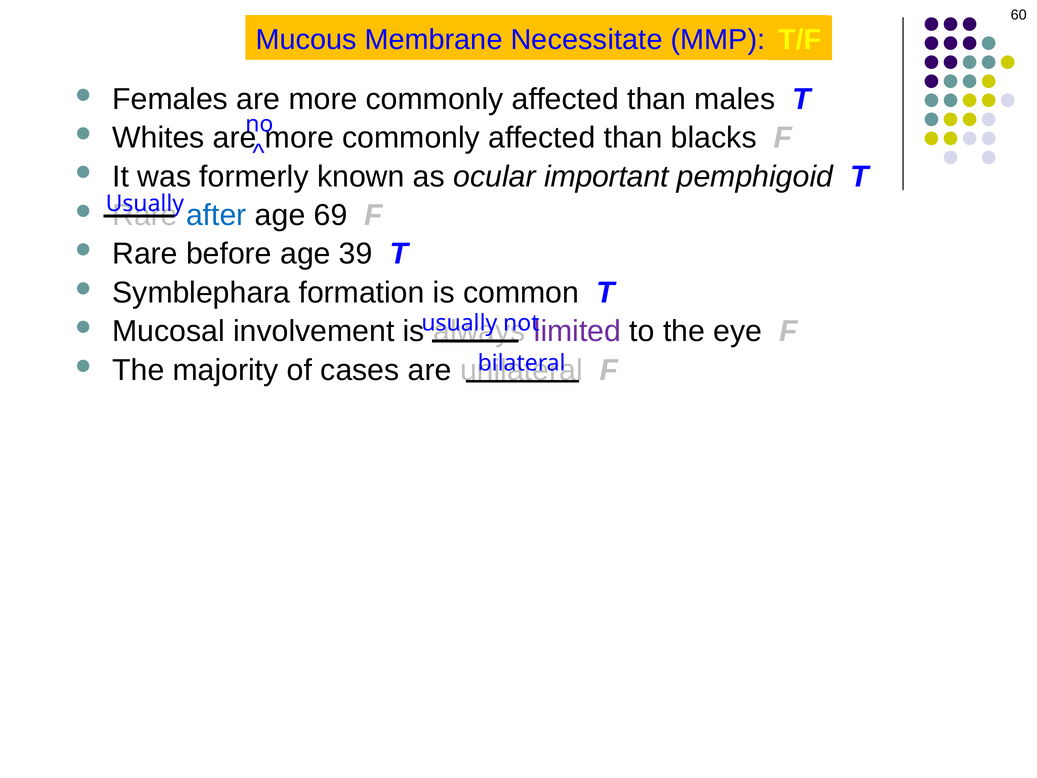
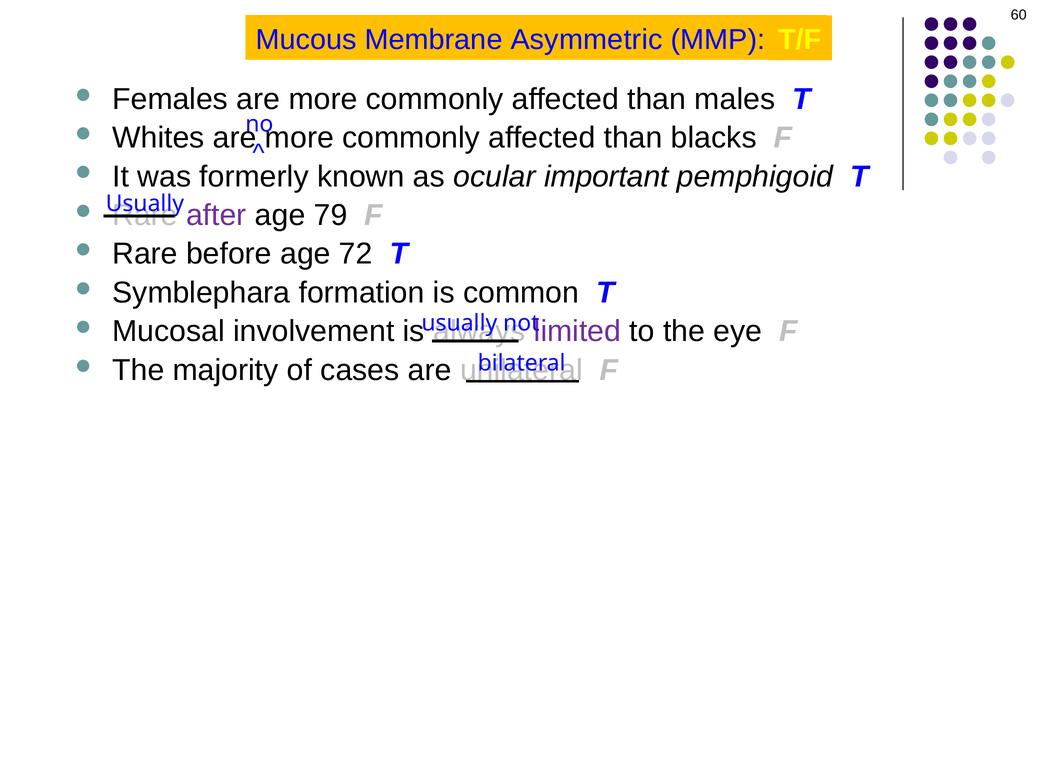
Necessitate: Necessitate -> Asymmetric
after colour: blue -> purple
69: 69 -> 79
39: 39 -> 72
